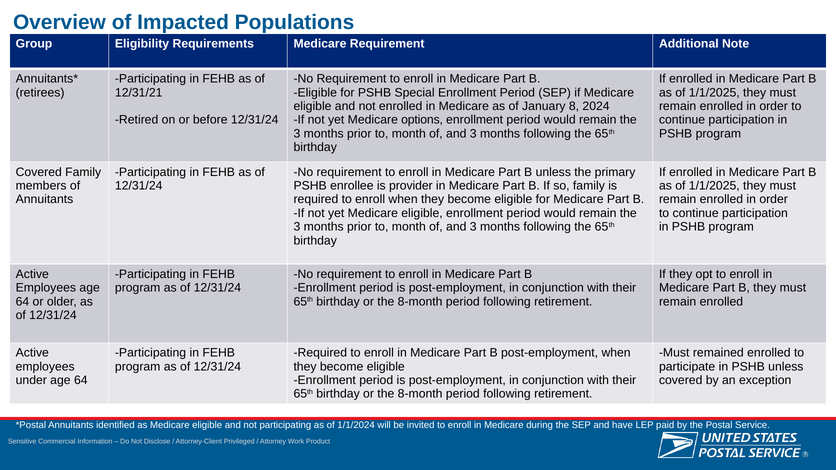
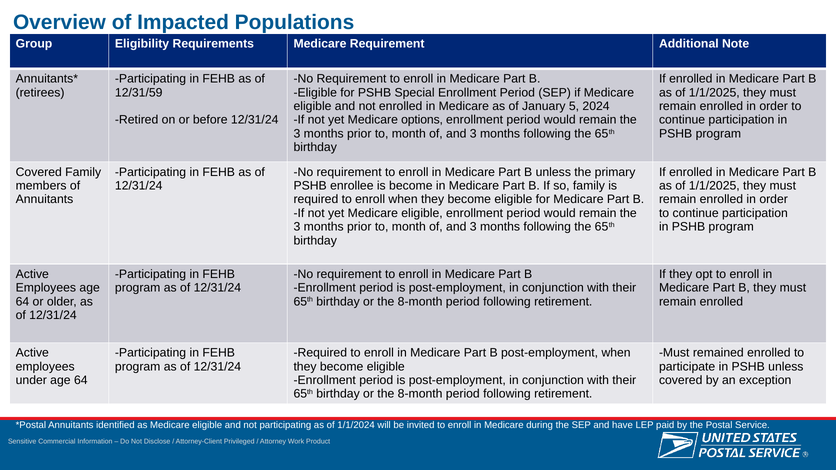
12/31/21: 12/31/21 -> 12/31/59
8: 8 -> 5
is provider: provider -> become
